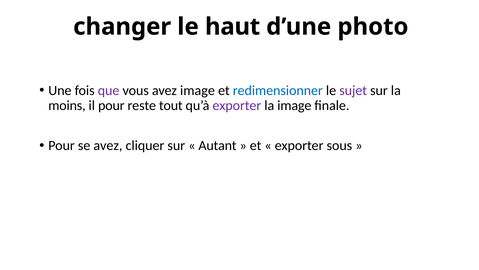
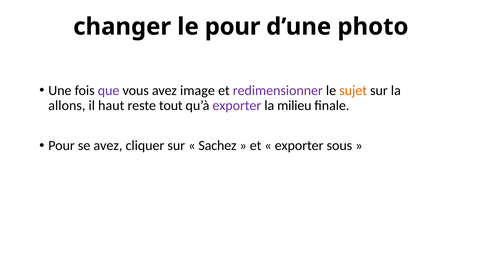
le haut: haut -> pour
redimensionner colour: blue -> purple
sujet colour: purple -> orange
moins: moins -> allons
il pour: pour -> haut
la image: image -> milieu
Autant: Autant -> Sachez
